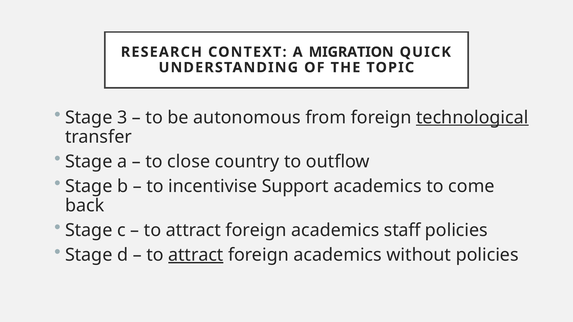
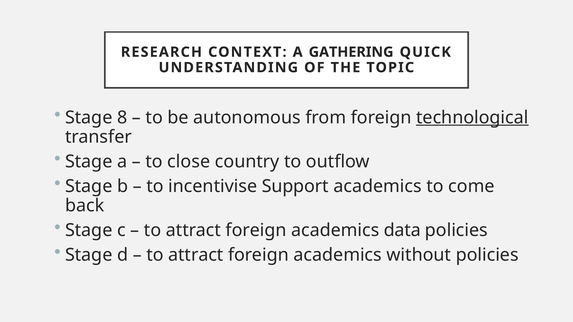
MIGRATION: MIGRATION -> GATHERING
3: 3 -> 8
staff: staff -> data
attract at (196, 255) underline: present -> none
